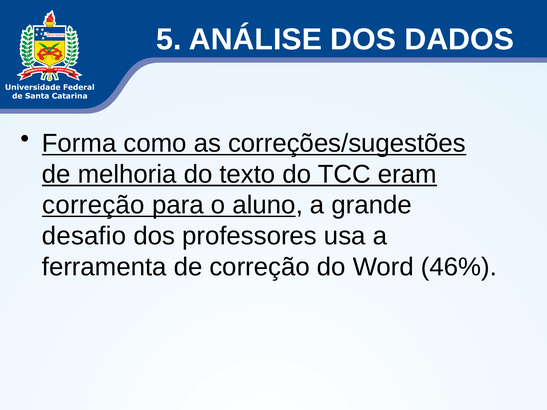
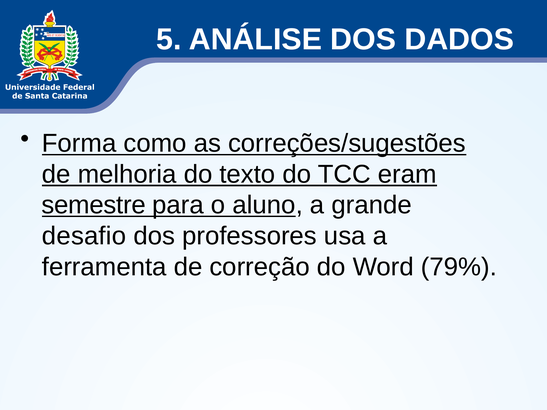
correção at (93, 205): correção -> semestre
46%: 46% -> 79%
